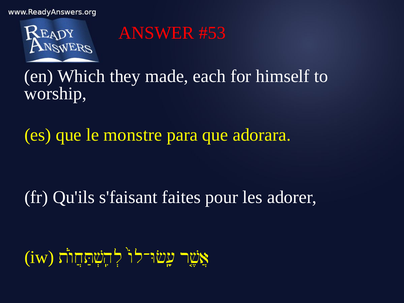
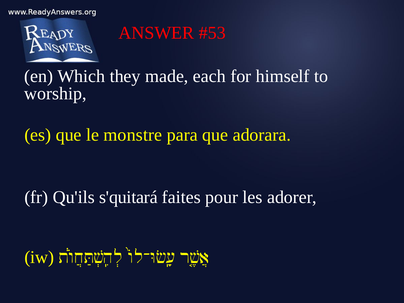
s'faisant: s'faisant -> s'quitará
